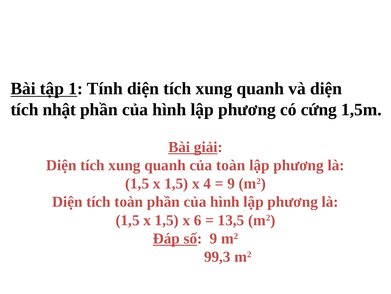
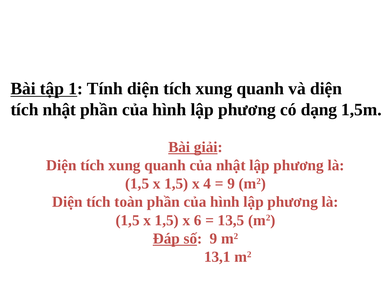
cứng: cứng -> dạng
của toàn: toàn -> nhật
99,3: 99,3 -> 13,1
